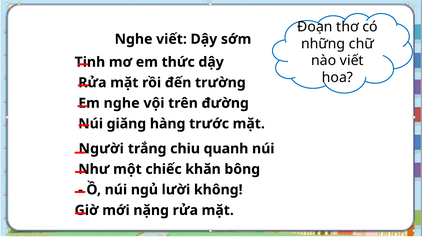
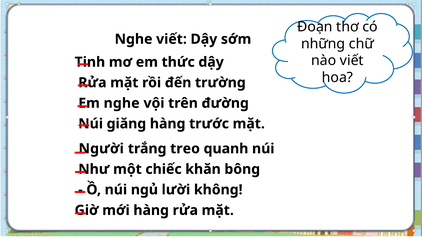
chiu: chiu -> treo
mới nặng: nặng -> hàng
